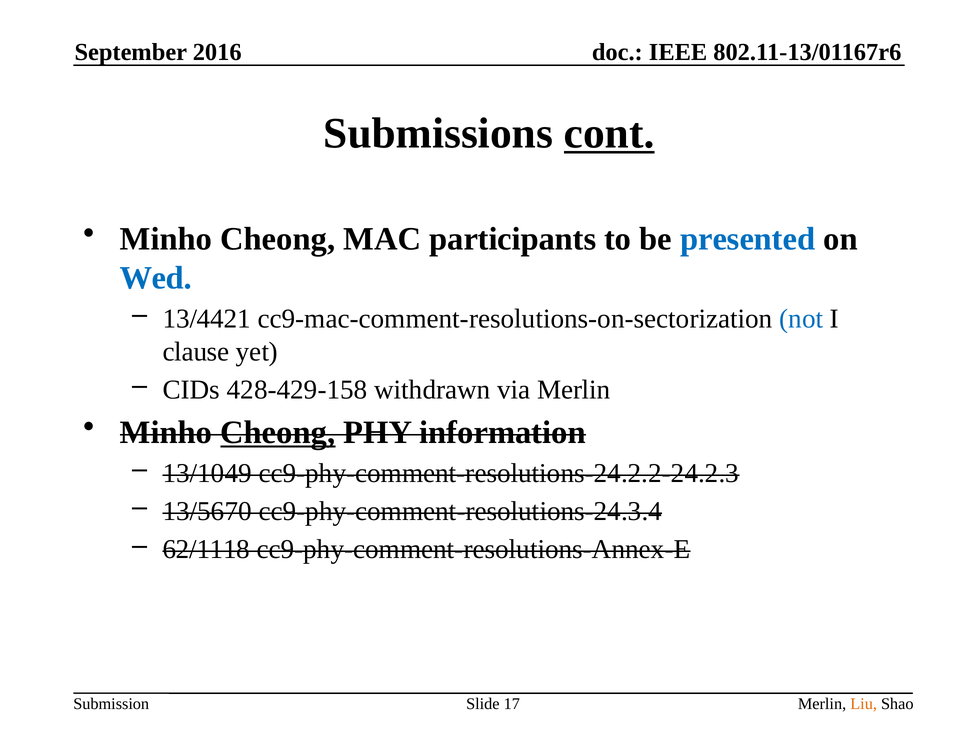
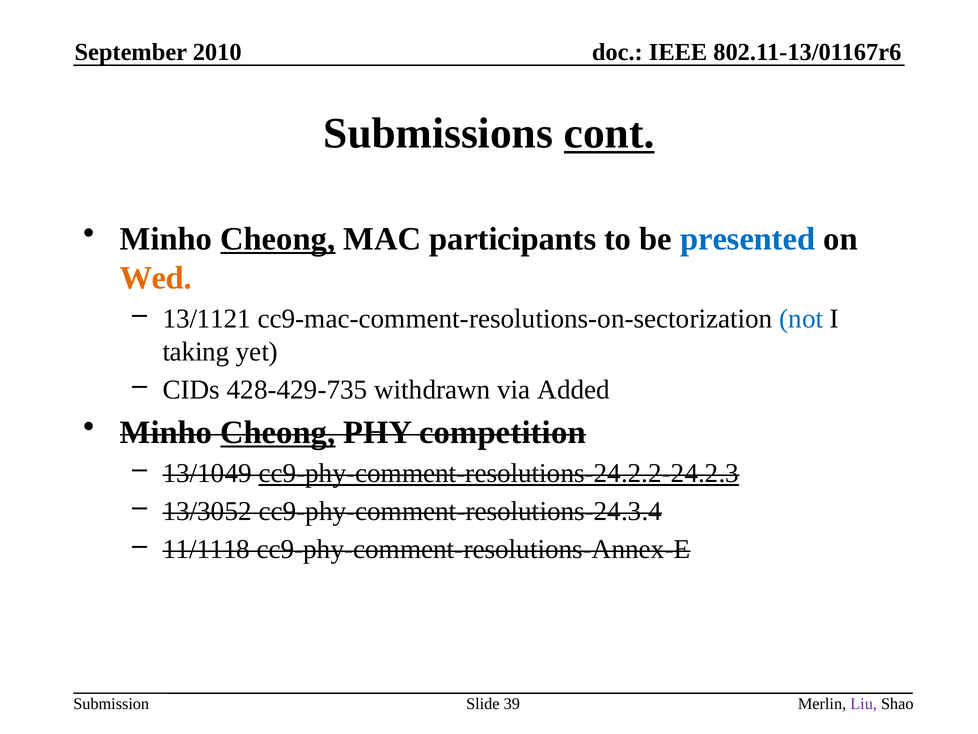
2016: 2016 -> 2010
Cheong at (278, 239) underline: none -> present
Wed colour: blue -> orange
13/4421: 13/4421 -> 13/1121
clause: clause -> taking
428-429-158: 428-429-158 -> 428-429-735
via Merlin: Merlin -> Added
information: information -> competition
cc9-phy-comment-resolutions-24.2.2-24.2.3 underline: none -> present
13/5670: 13/5670 -> 13/3052
62/1118: 62/1118 -> 11/1118
17: 17 -> 39
Liu colour: orange -> purple
